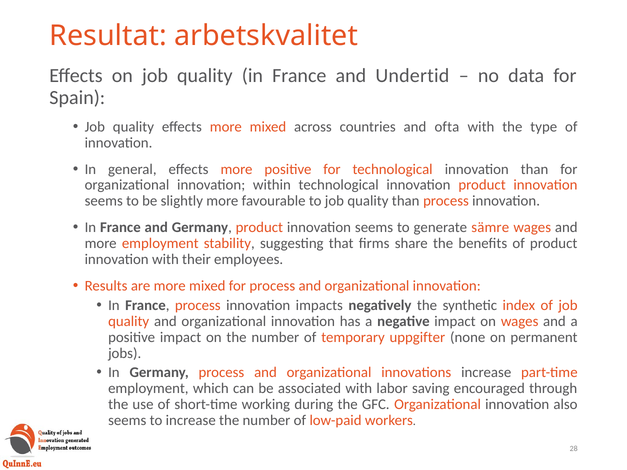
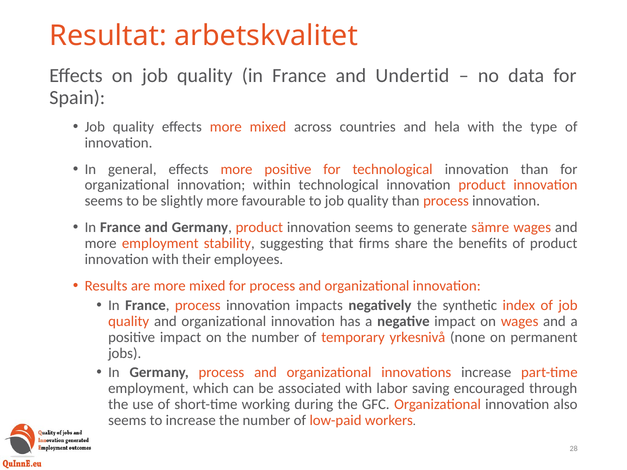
ofta: ofta -> hela
uppgifter: uppgifter -> yrkesnivå
